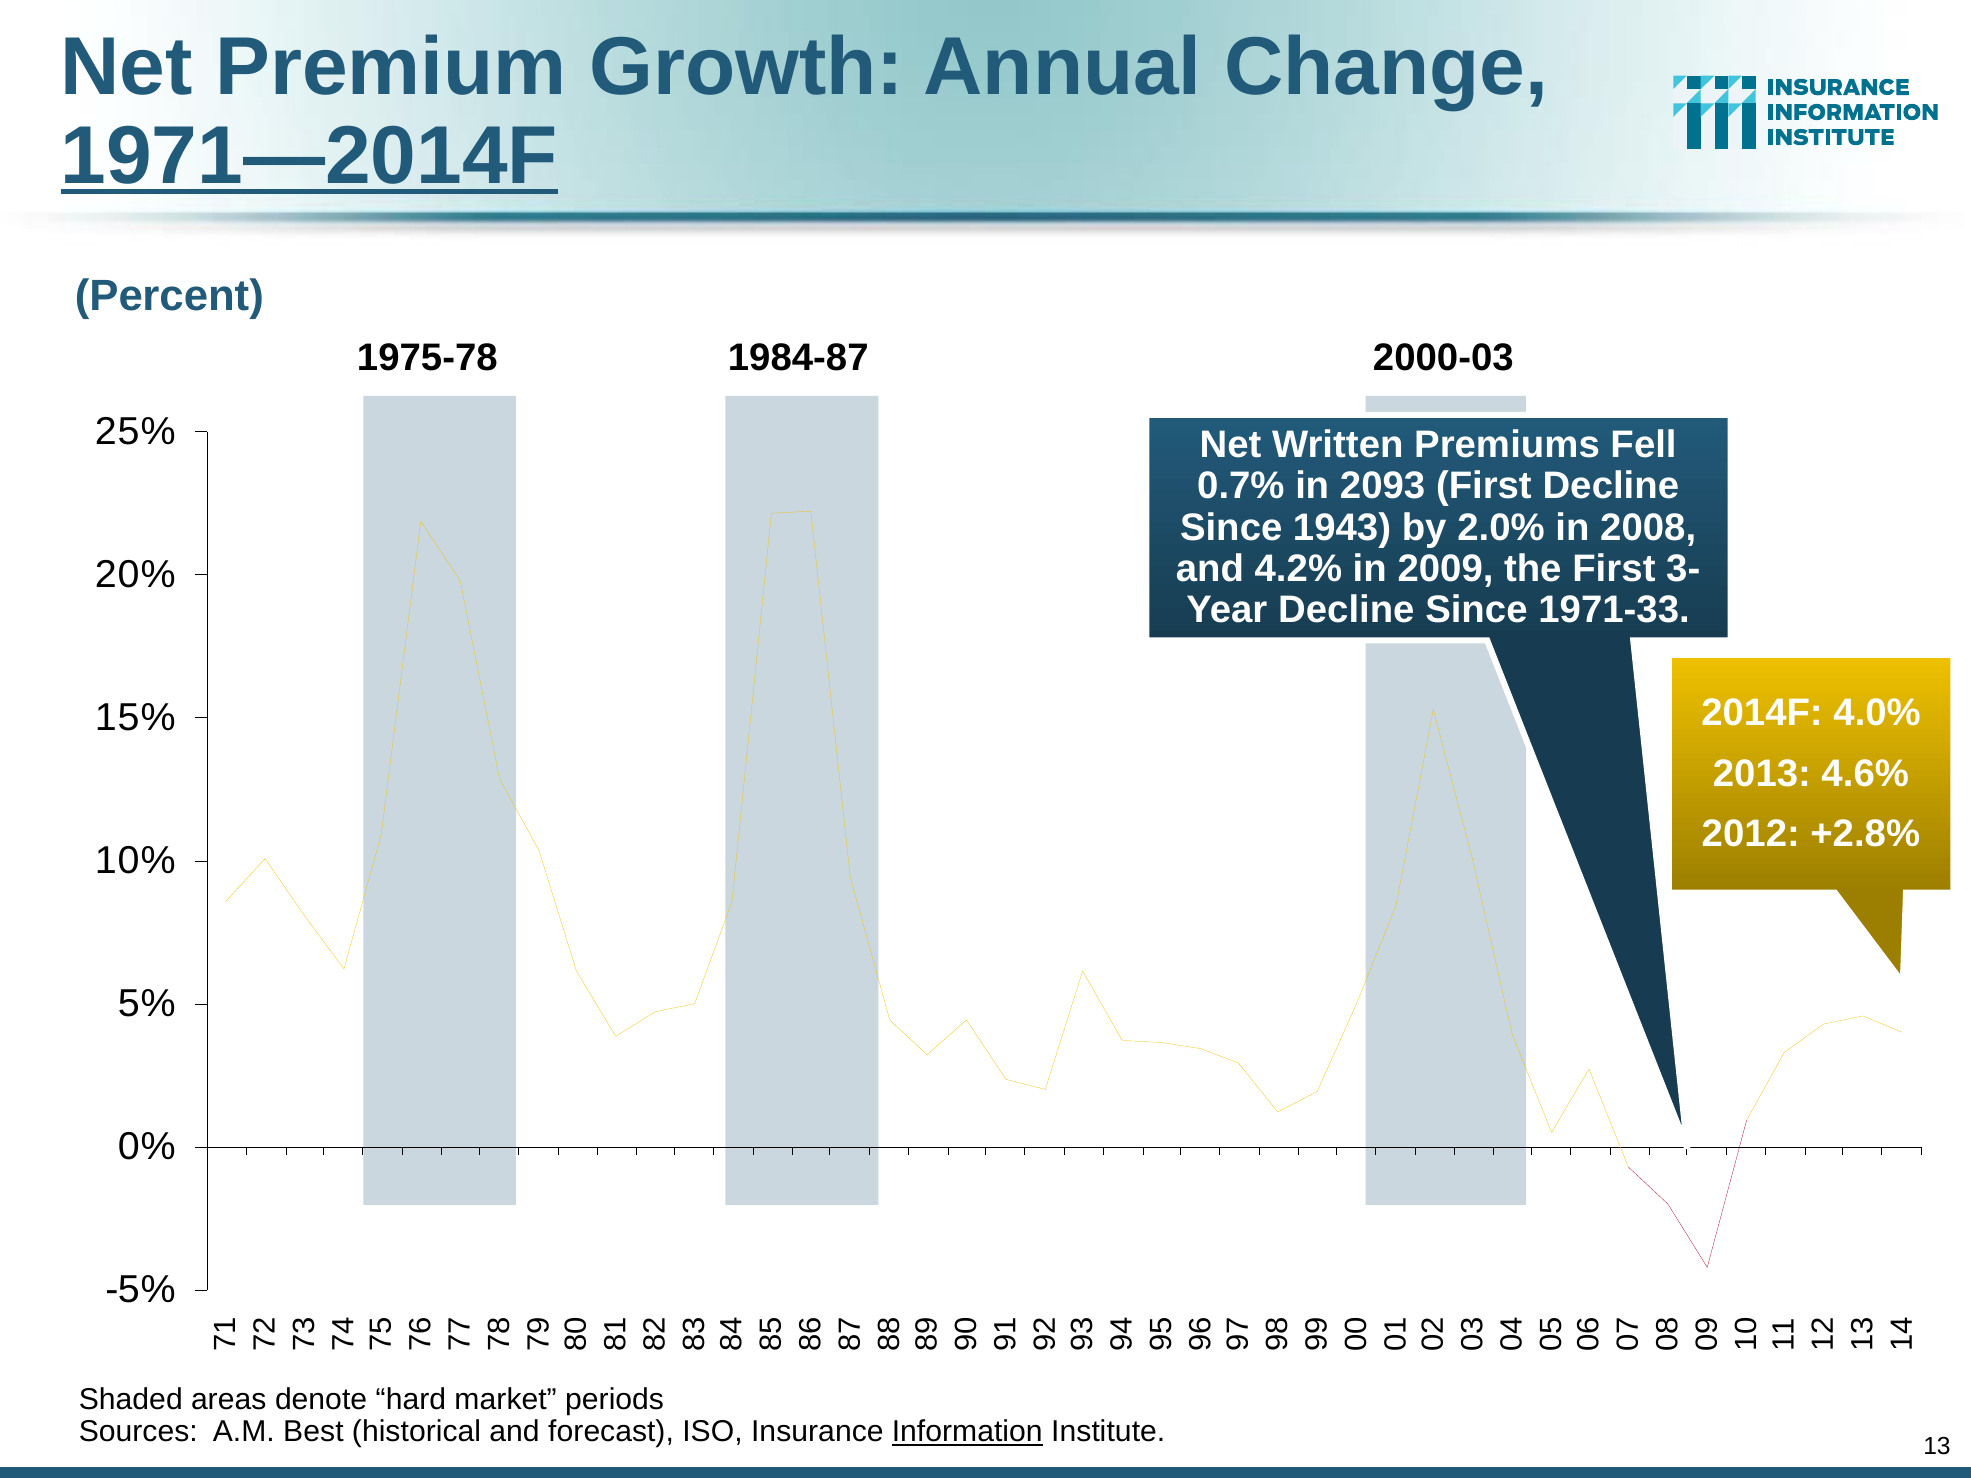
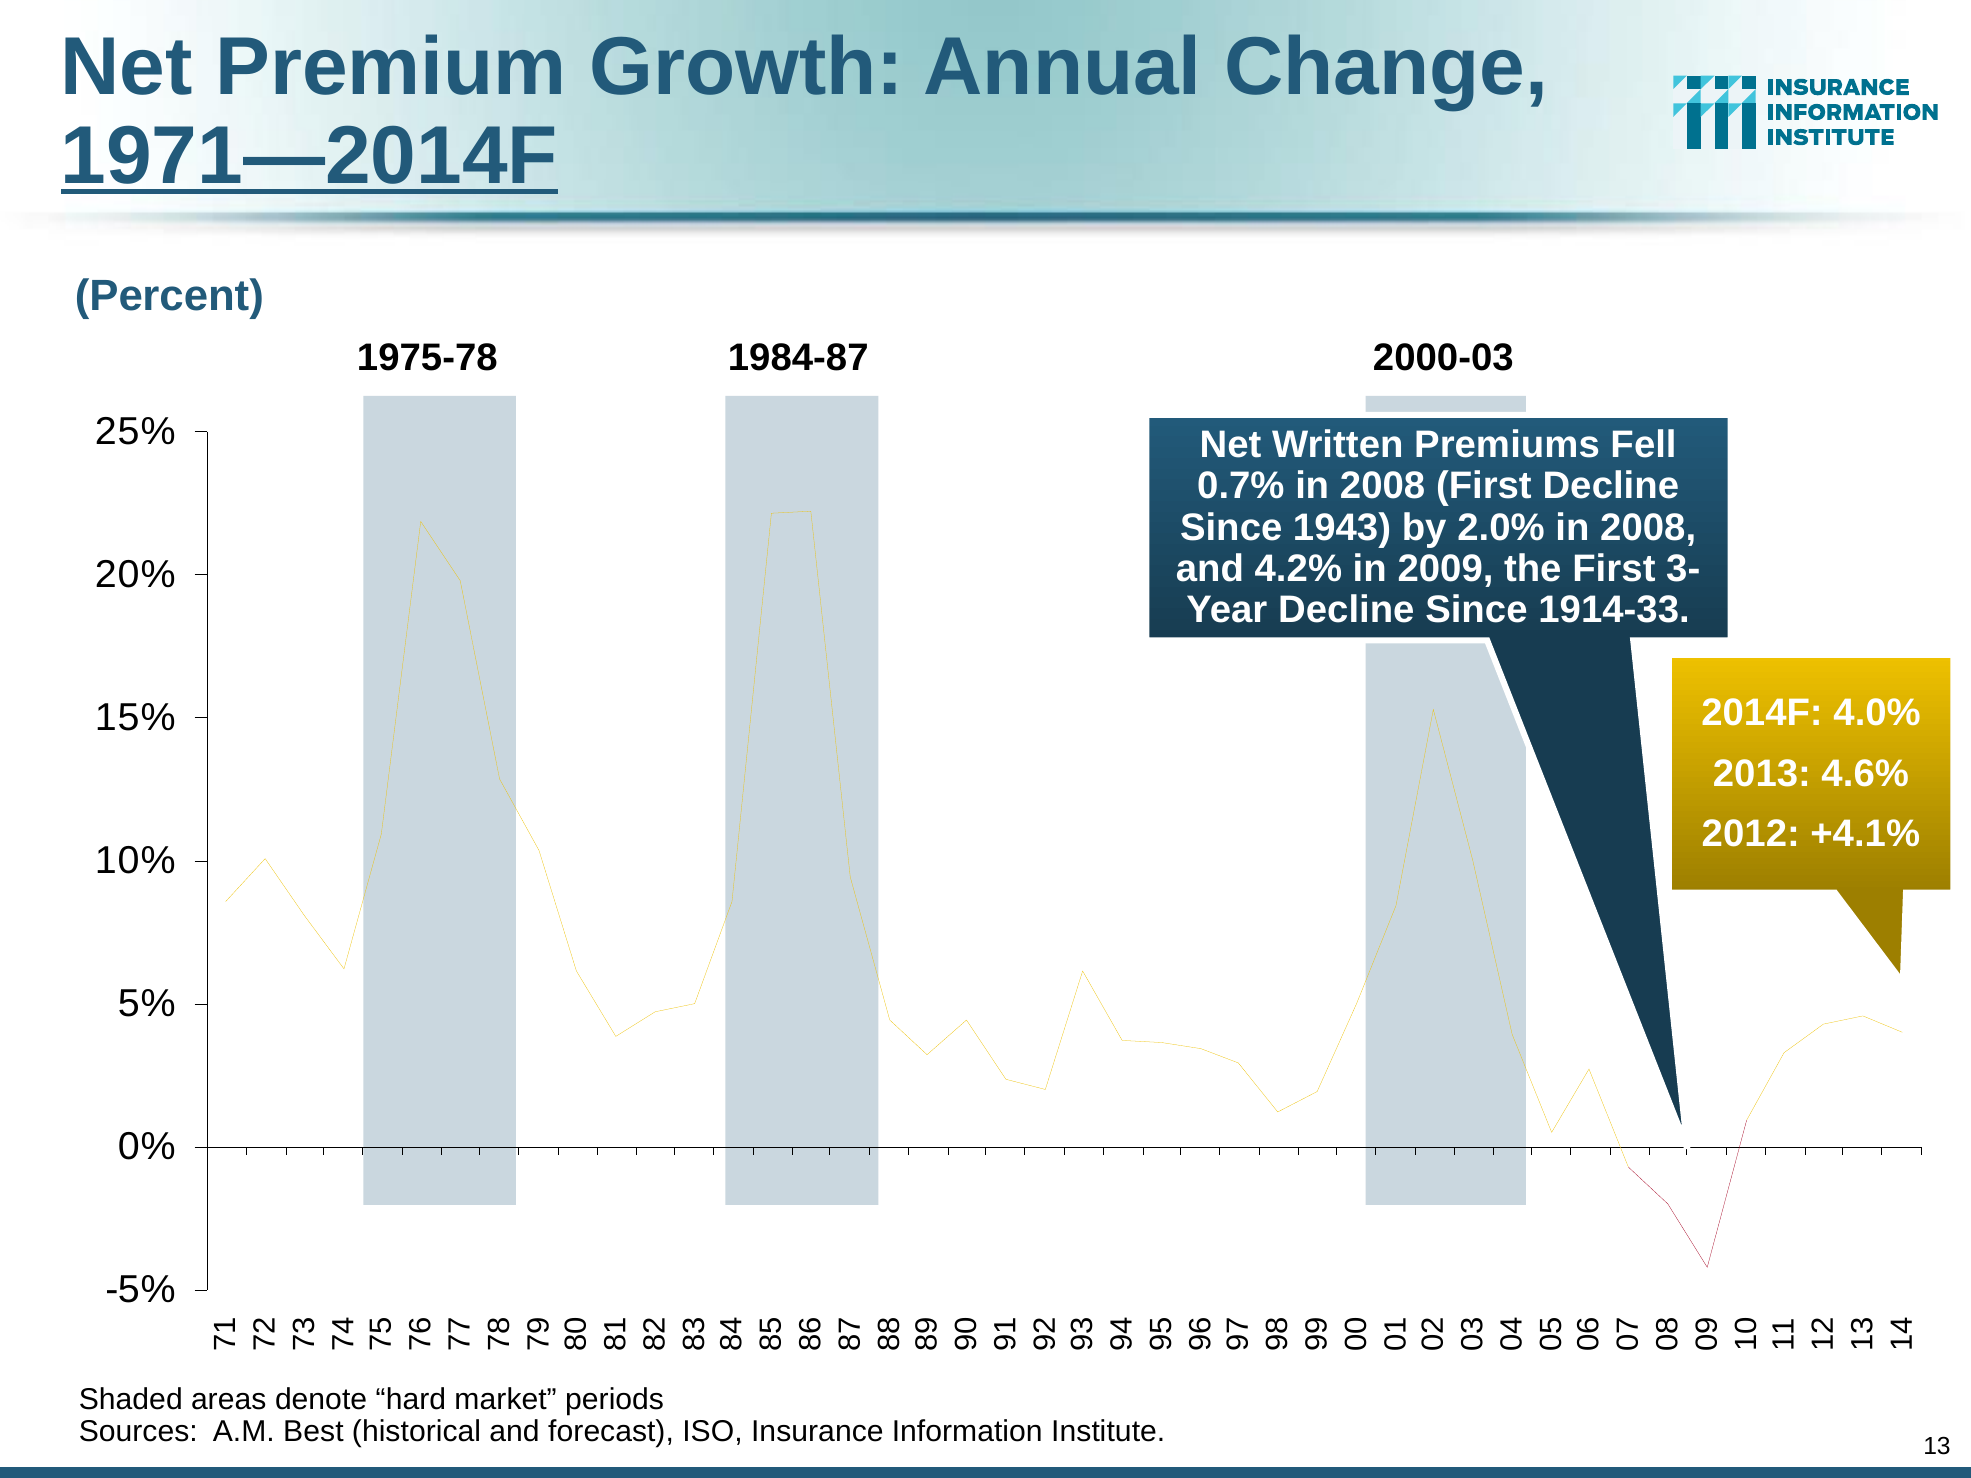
0.7% in 2093: 2093 -> 2008
1971-33: 1971-33 -> 1914-33
+2.8%: +2.8% -> +4.1%
Information underline: present -> none
